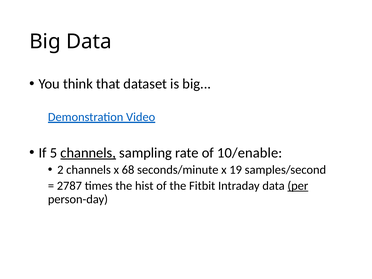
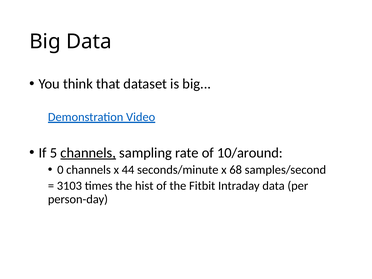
10/enable: 10/enable -> 10/around
2: 2 -> 0
68: 68 -> 44
19: 19 -> 68
2787: 2787 -> 3103
per underline: present -> none
